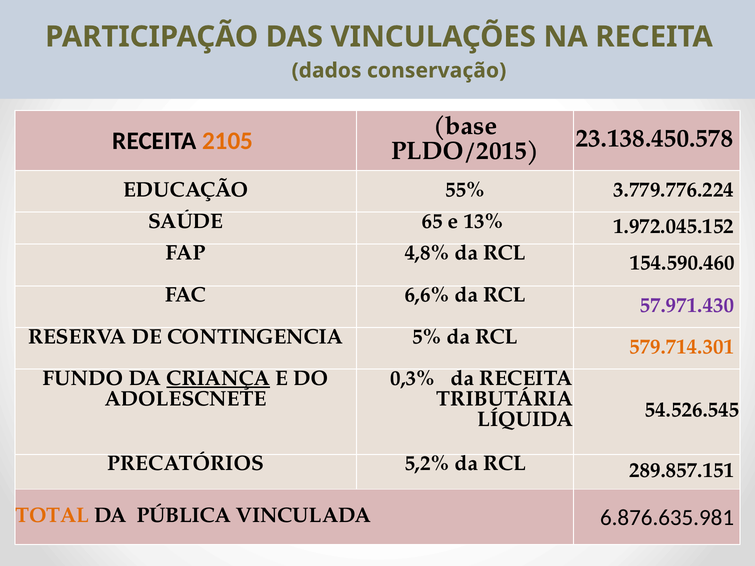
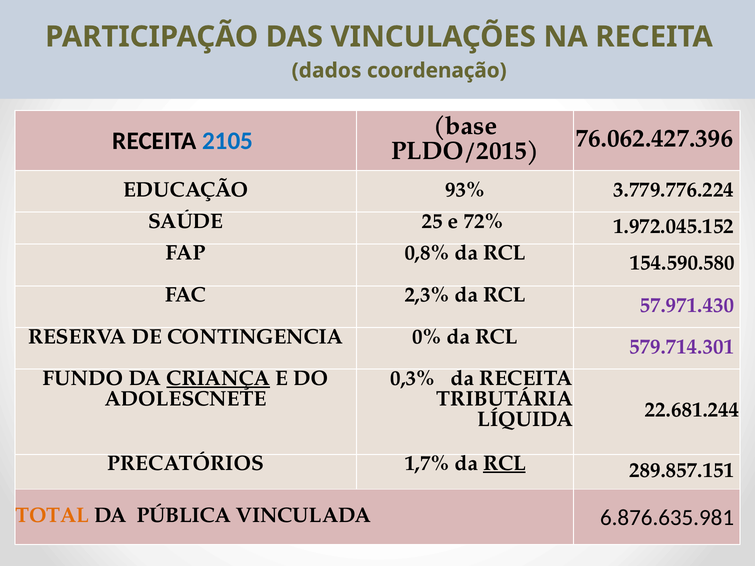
conservação: conservação -> coordenação
2105 colour: orange -> blue
23.138.450.578: 23.138.450.578 -> 76.062.427.396
55%: 55% -> 93%
65: 65 -> 25
13%: 13% -> 72%
4,8%: 4,8% -> 0,8%
154.590.460: 154.590.460 -> 154.590.580
6,6%: 6,6% -> 2,3%
5%: 5% -> 0%
579.714.301 colour: orange -> purple
54.526.545: 54.526.545 -> 22.681.244
5,2%: 5,2% -> 1,7%
RCL at (505, 464) underline: none -> present
